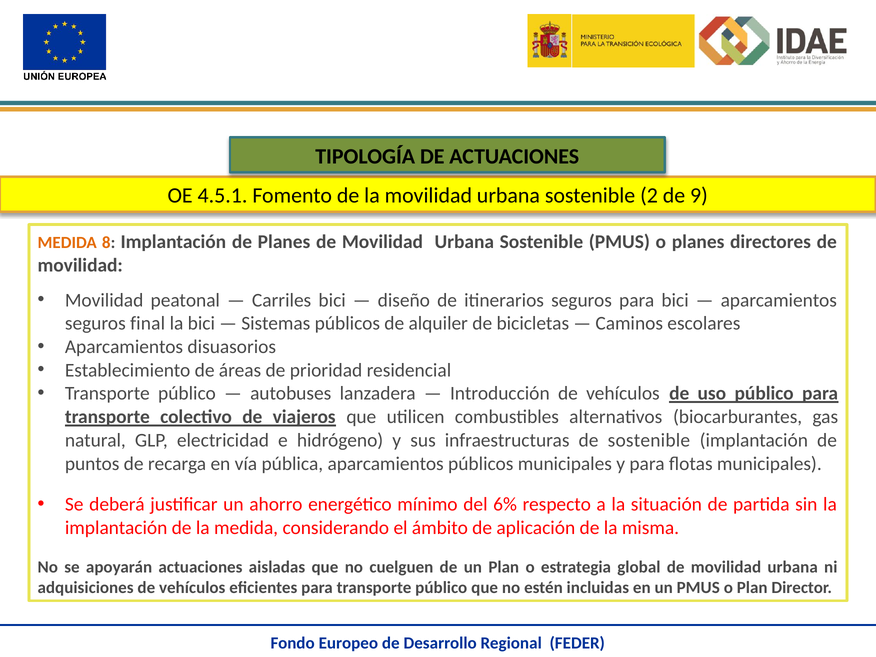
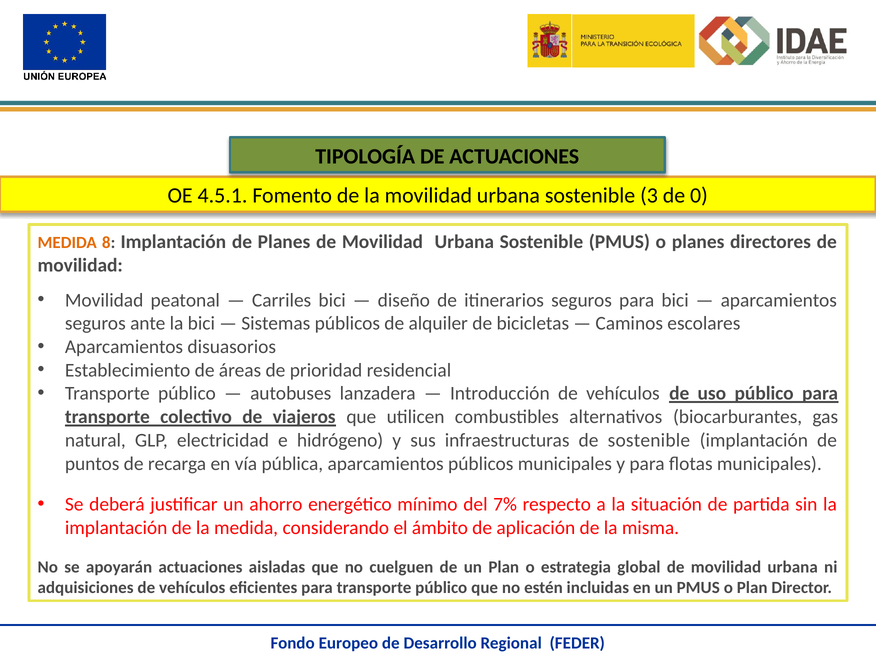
2: 2 -> 3
9: 9 -> 0
final: final -> ante
6%: 6% -> 7%
